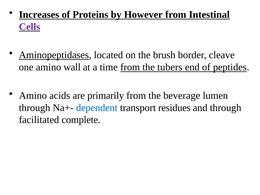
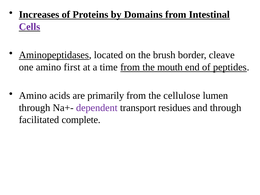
However: However -> Domains
wall: wall -> first
tubers: tubers -> mouth
beverage: beverage -> cellulose
dependent colour: blue -> purple
